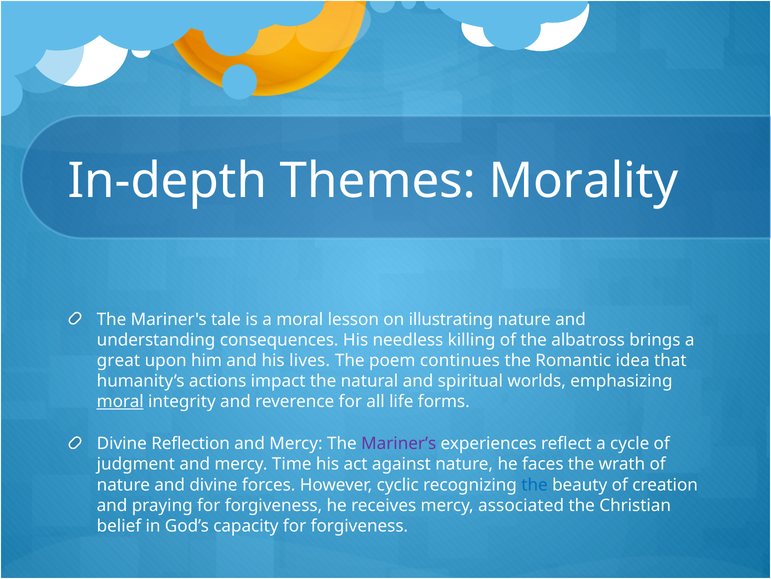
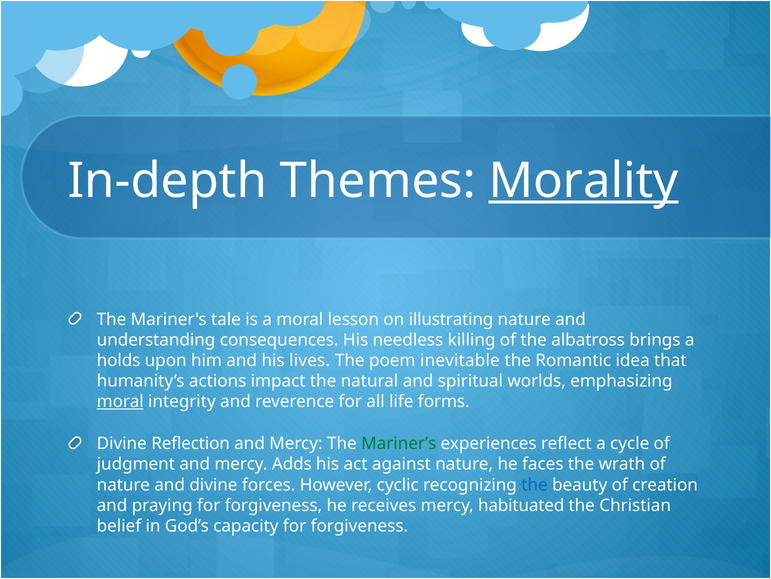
Morality underline: none -> present
great: great -> holds
continues: continues -> inevitable
Mariner’s colour: purple -> green
Time: Time -> Adds
associated: associated -> habituated
